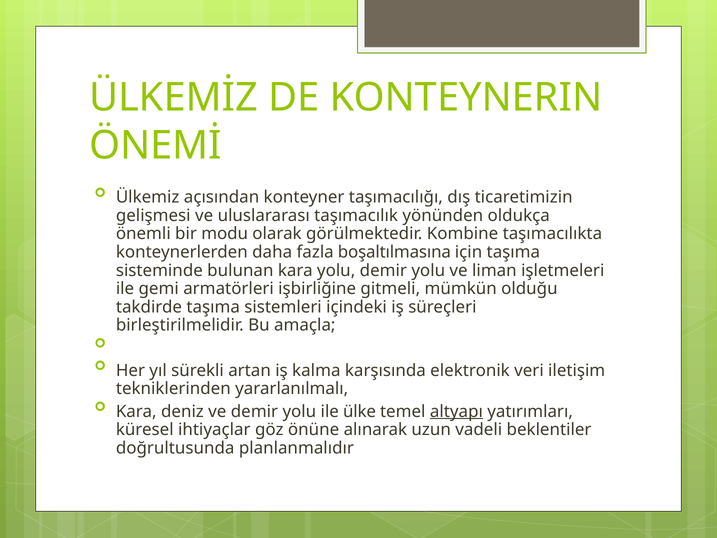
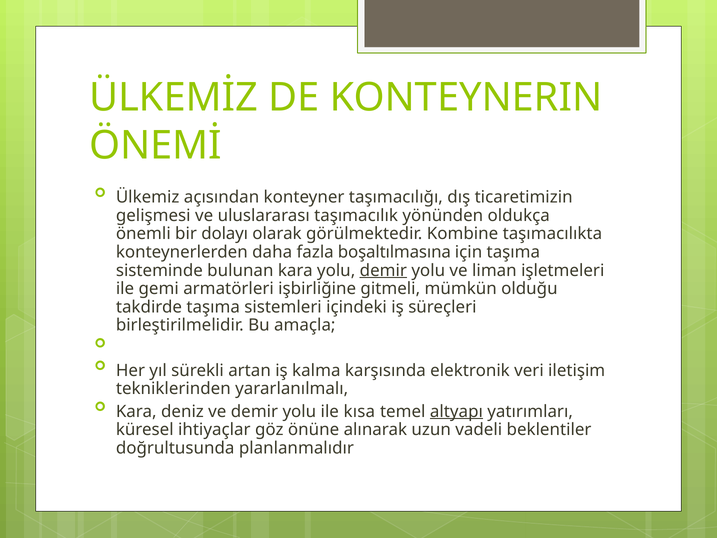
modu: modu -> dolayı
demir at (383, 270) underline: none -> present
ülke: ülke -> kısa
